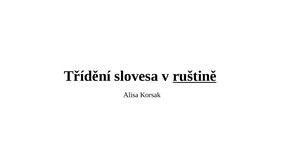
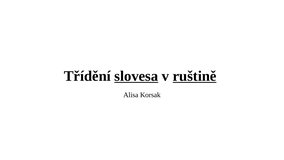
slovesa underline: none -> present
